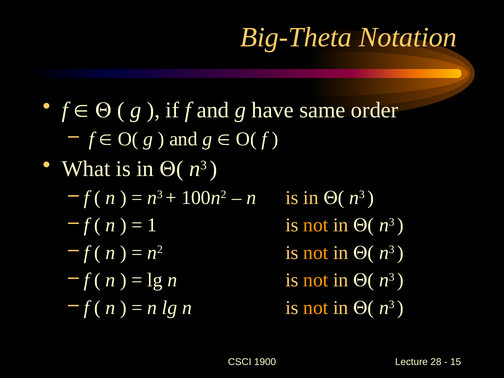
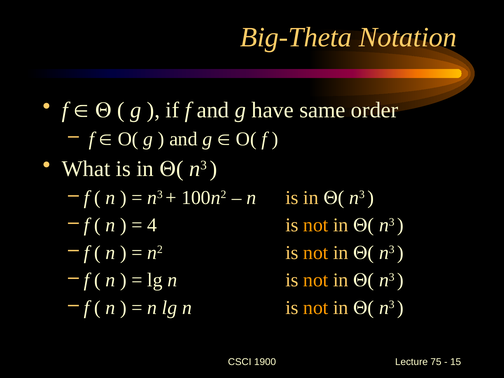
1: 1 -> 4
28: 28 -> 75
